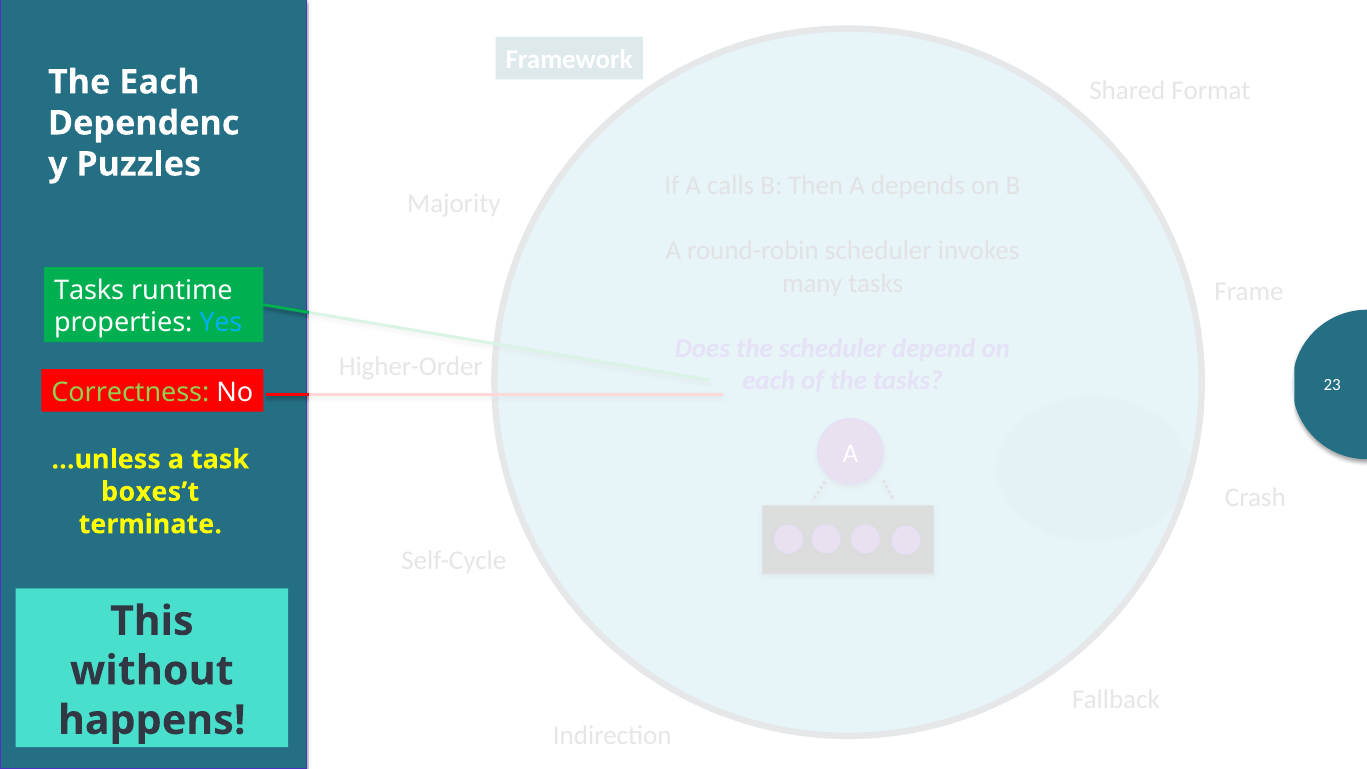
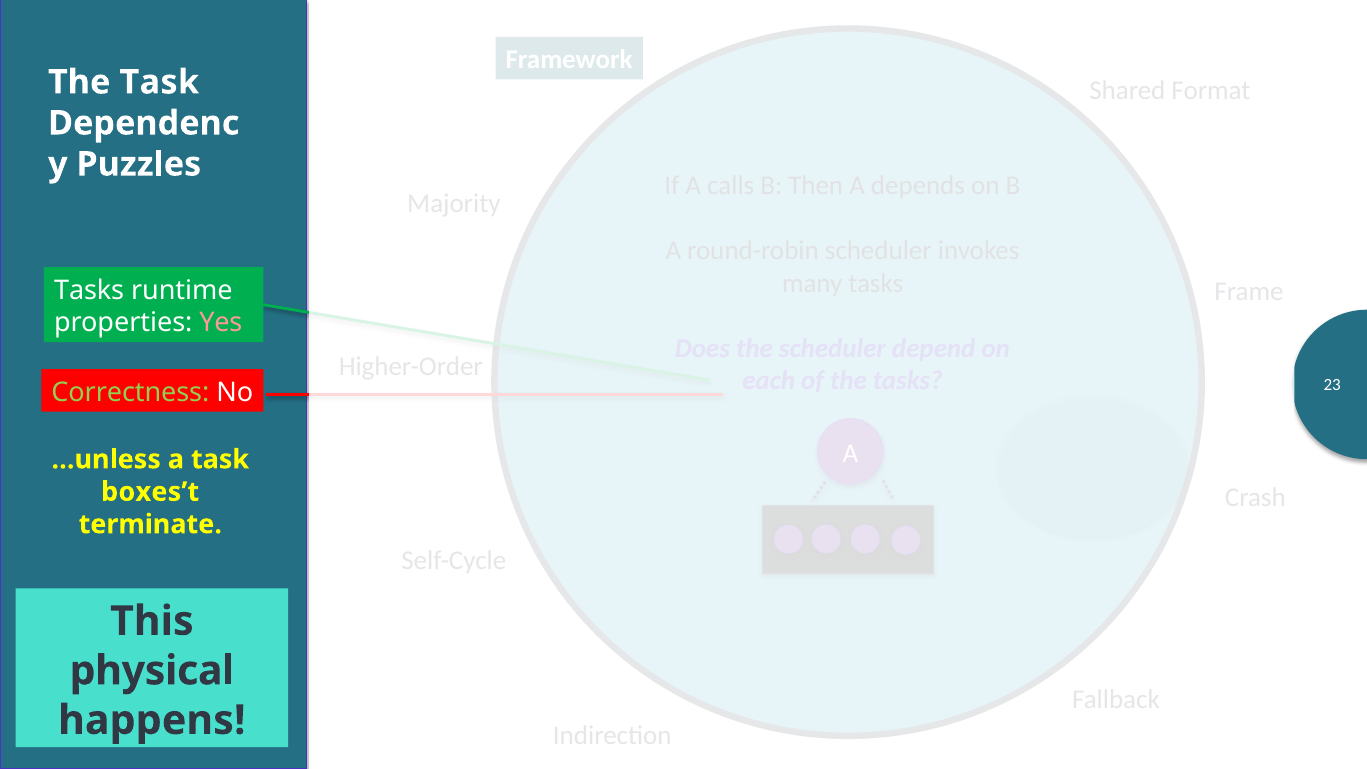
The Each: Each -> Task
Yes colour: light blue -> pink
without: without -> physical
